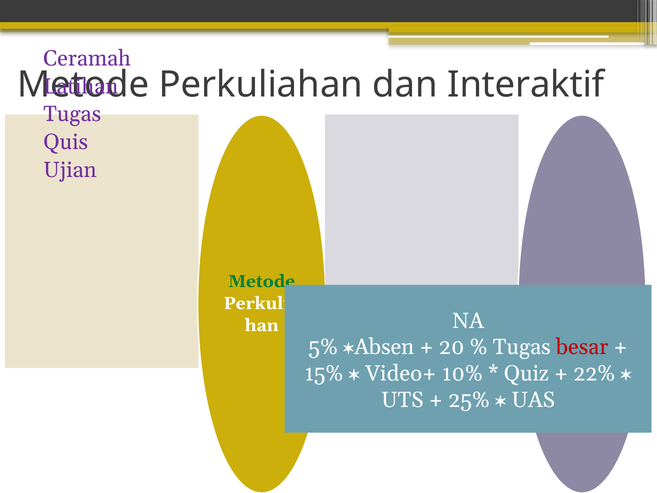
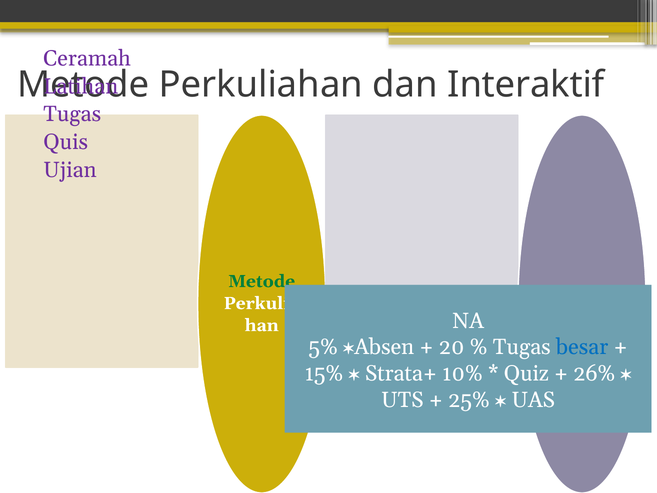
besar colour: red -> blue
Video+: Video+ -> Strata+
22%: 22% -> 26%
